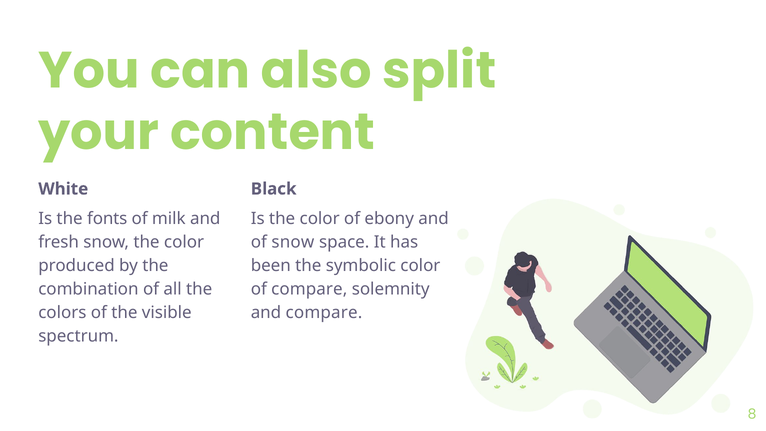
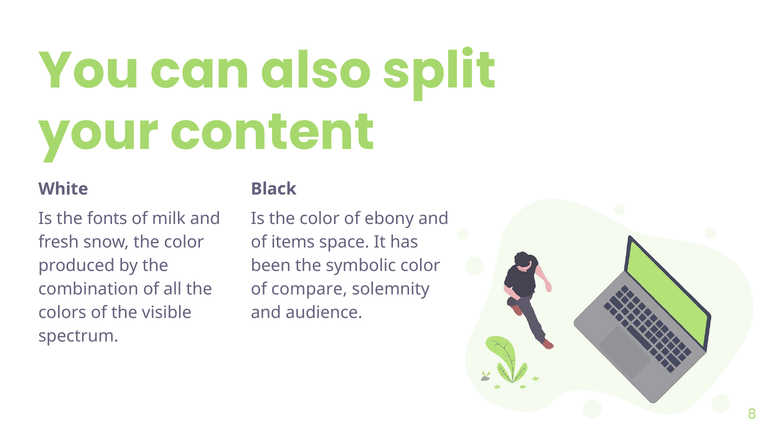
of snow: snow -> items
and compare: compare -> audience
